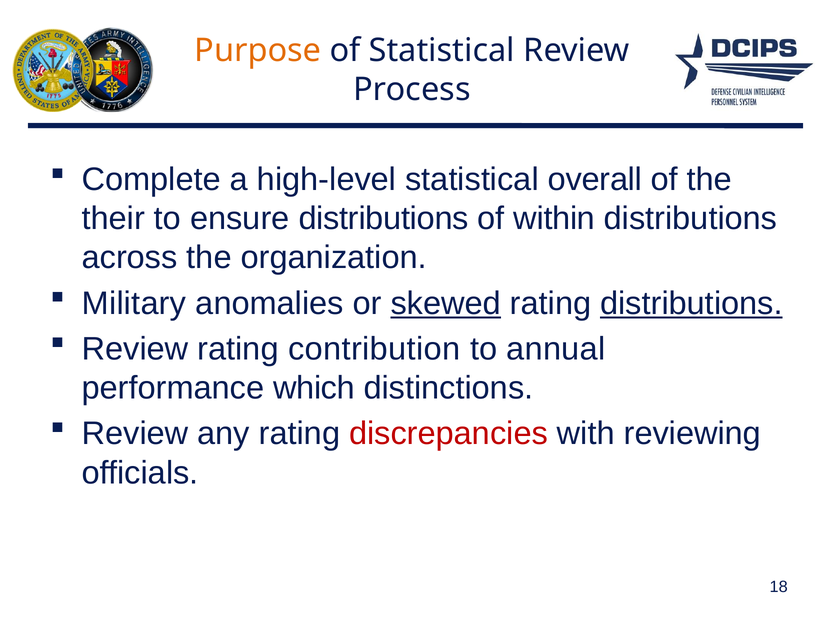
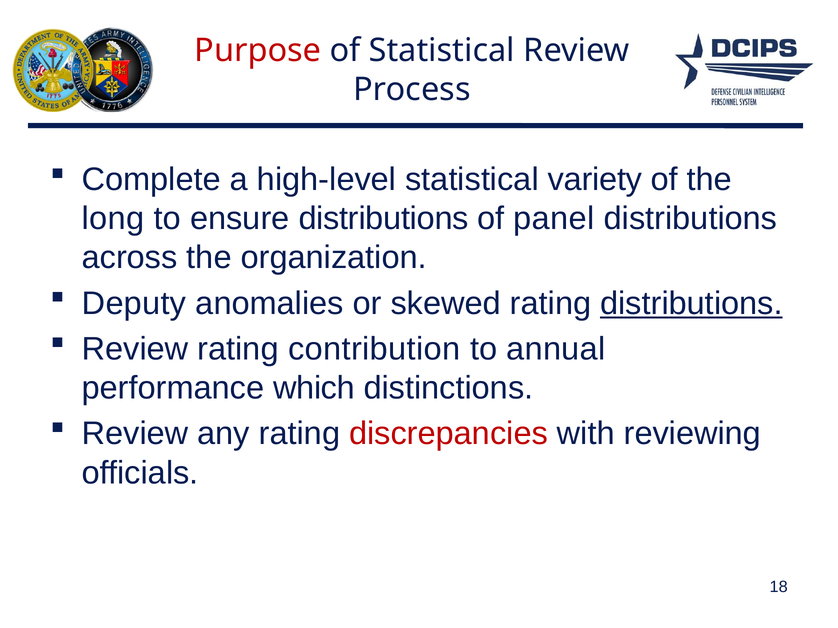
Purpose colour: orange -> red
overall: overall -> variety
their: their -> long
within: within -> panel
Military: Military -> Deputy
skewed underline: present -> none
